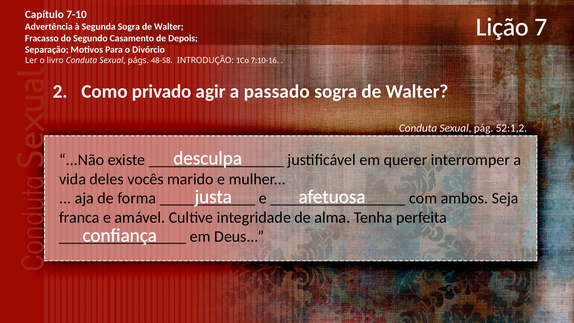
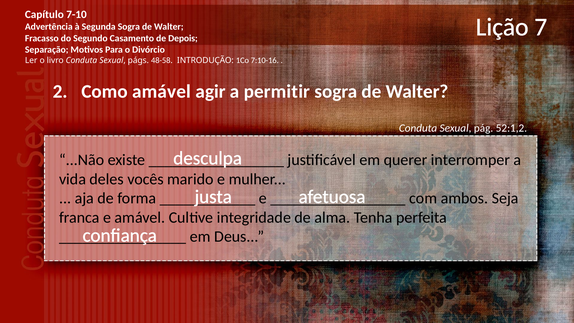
Como privado: privado -> amável
passado: passado -> permitir
